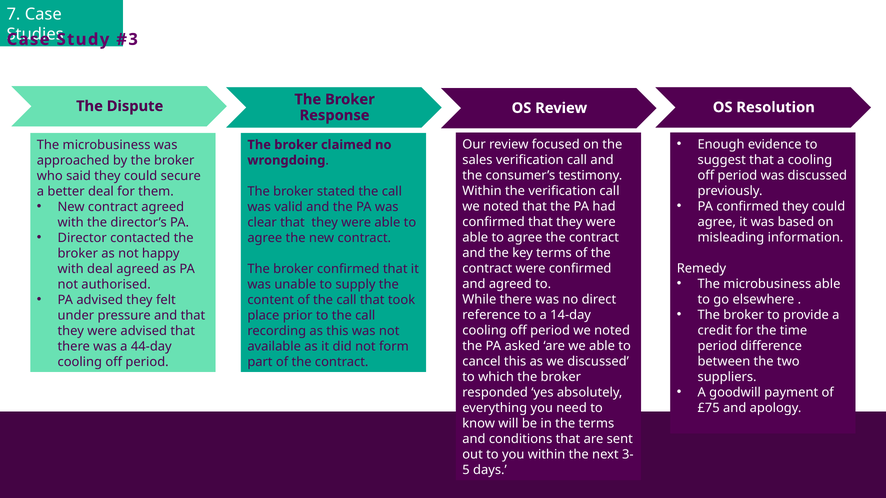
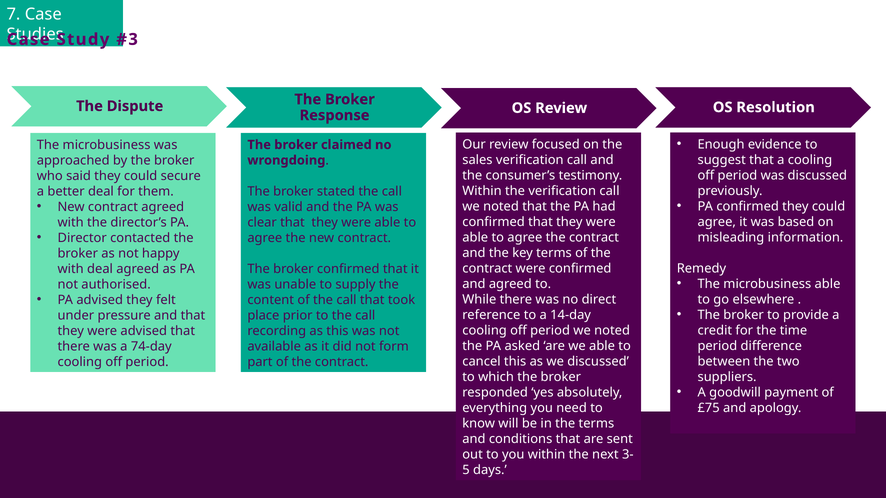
44-day: 44-day -> 74-day
